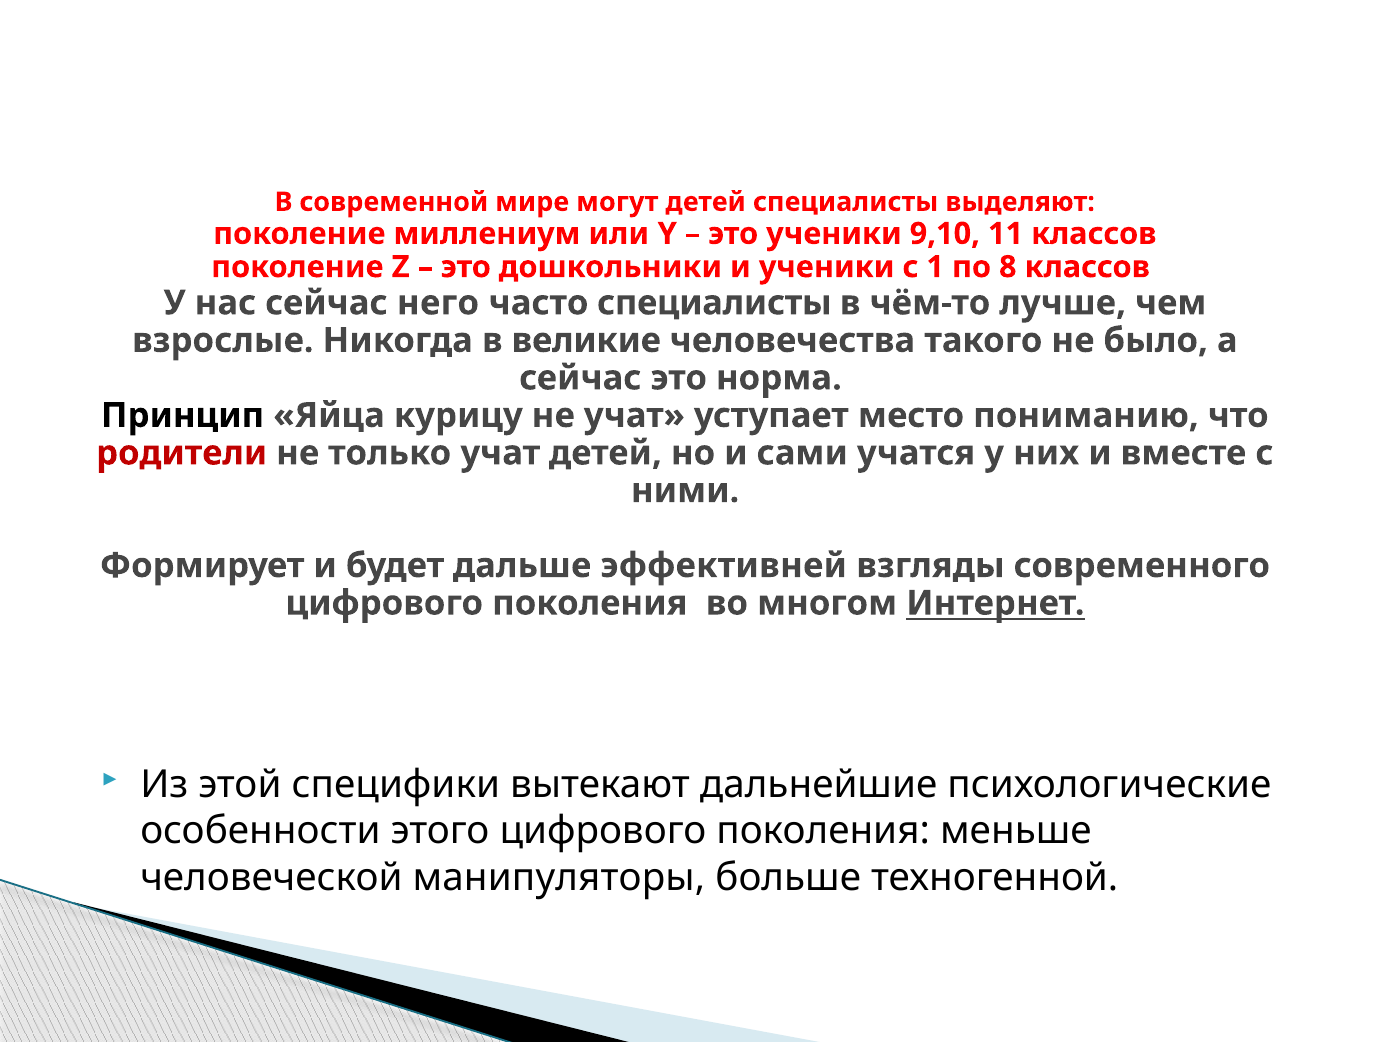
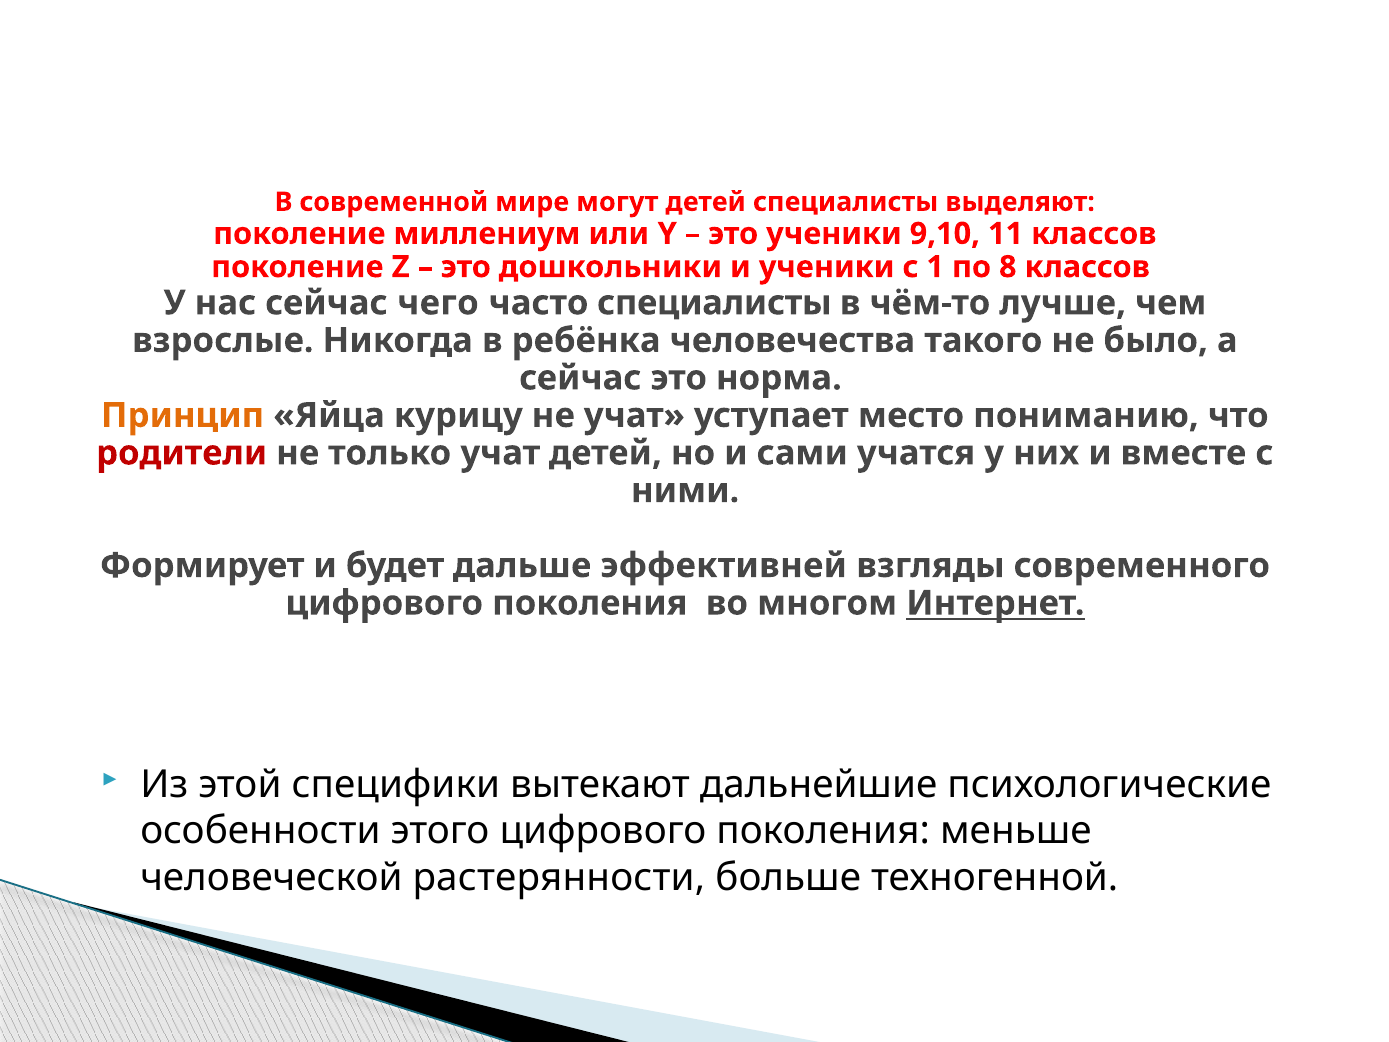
него: него -> чего
великие: великие -> ребёнка
Принцип colour: black -> orange
манипуляторы: манипуляторы -> растерянности
